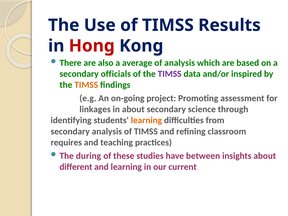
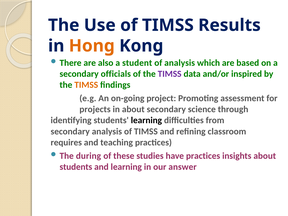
Hong colour: red -> orange
average: average -> student
linkages: linkages -> projects
learning at (146, 120) colour: orange -> black
have between: between -> practices
different at (76, 167): different -> students
current: current -> answer
